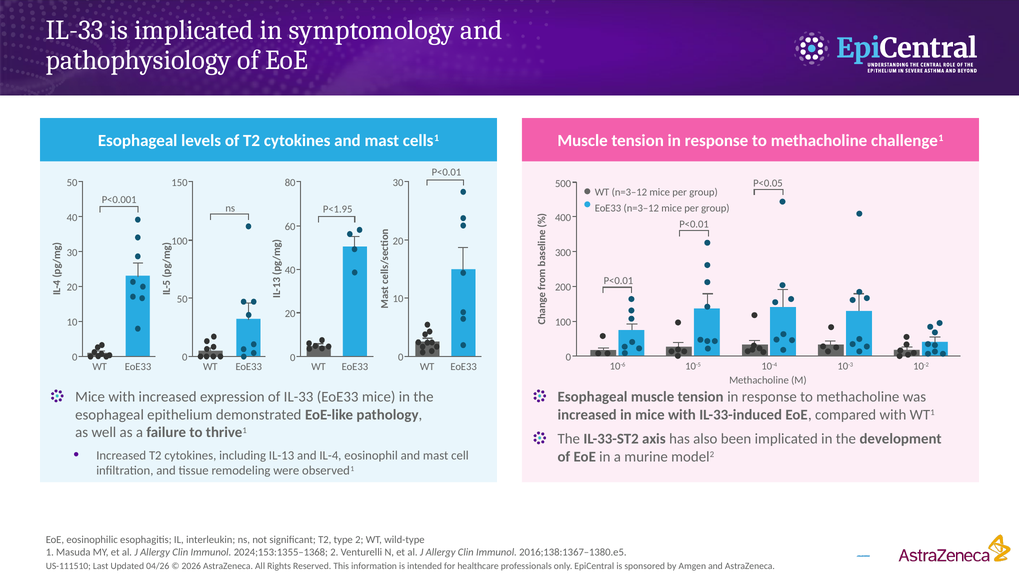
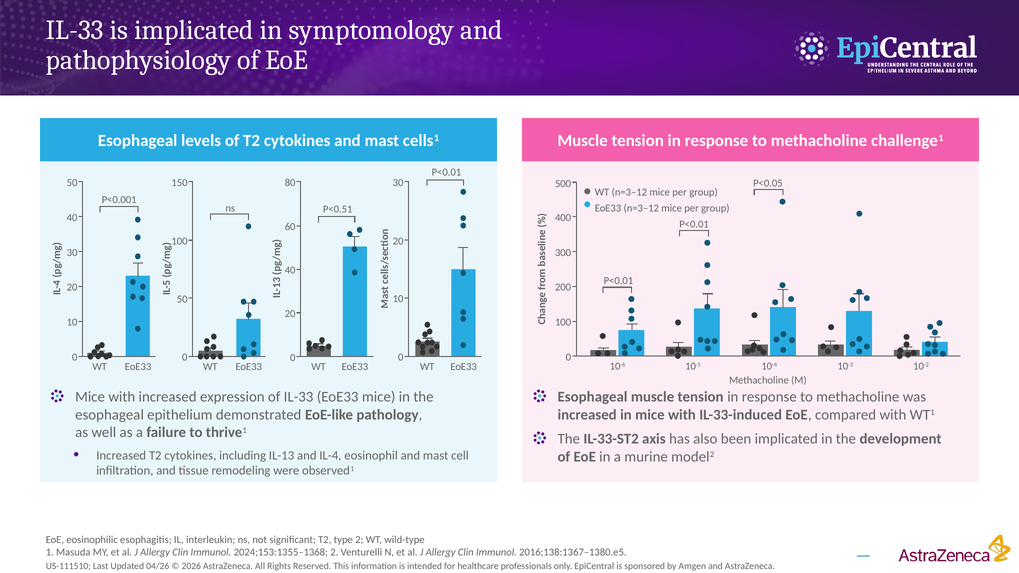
P<1.95: P<1.95 -> P<0.51
